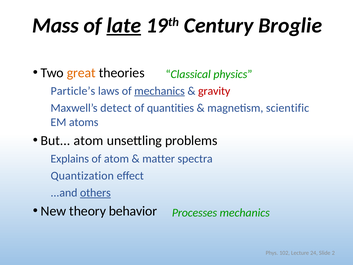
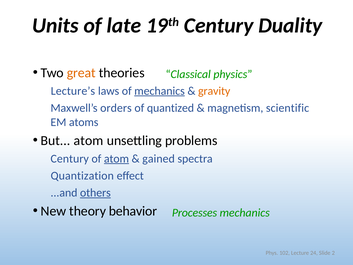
Mass: Mass -> Units
late underline: present -> none
Broglie: Broglie -> Duality
Particle’s: Particle’s -> Lecture’s
gravity colour: red -> orange
detect: detect -> orders
quantities: quantities -> quantized
Explains at (70, 158): Explains -> Century
atom at (116, 158) underline: none -> present
matter: matter -> gained
